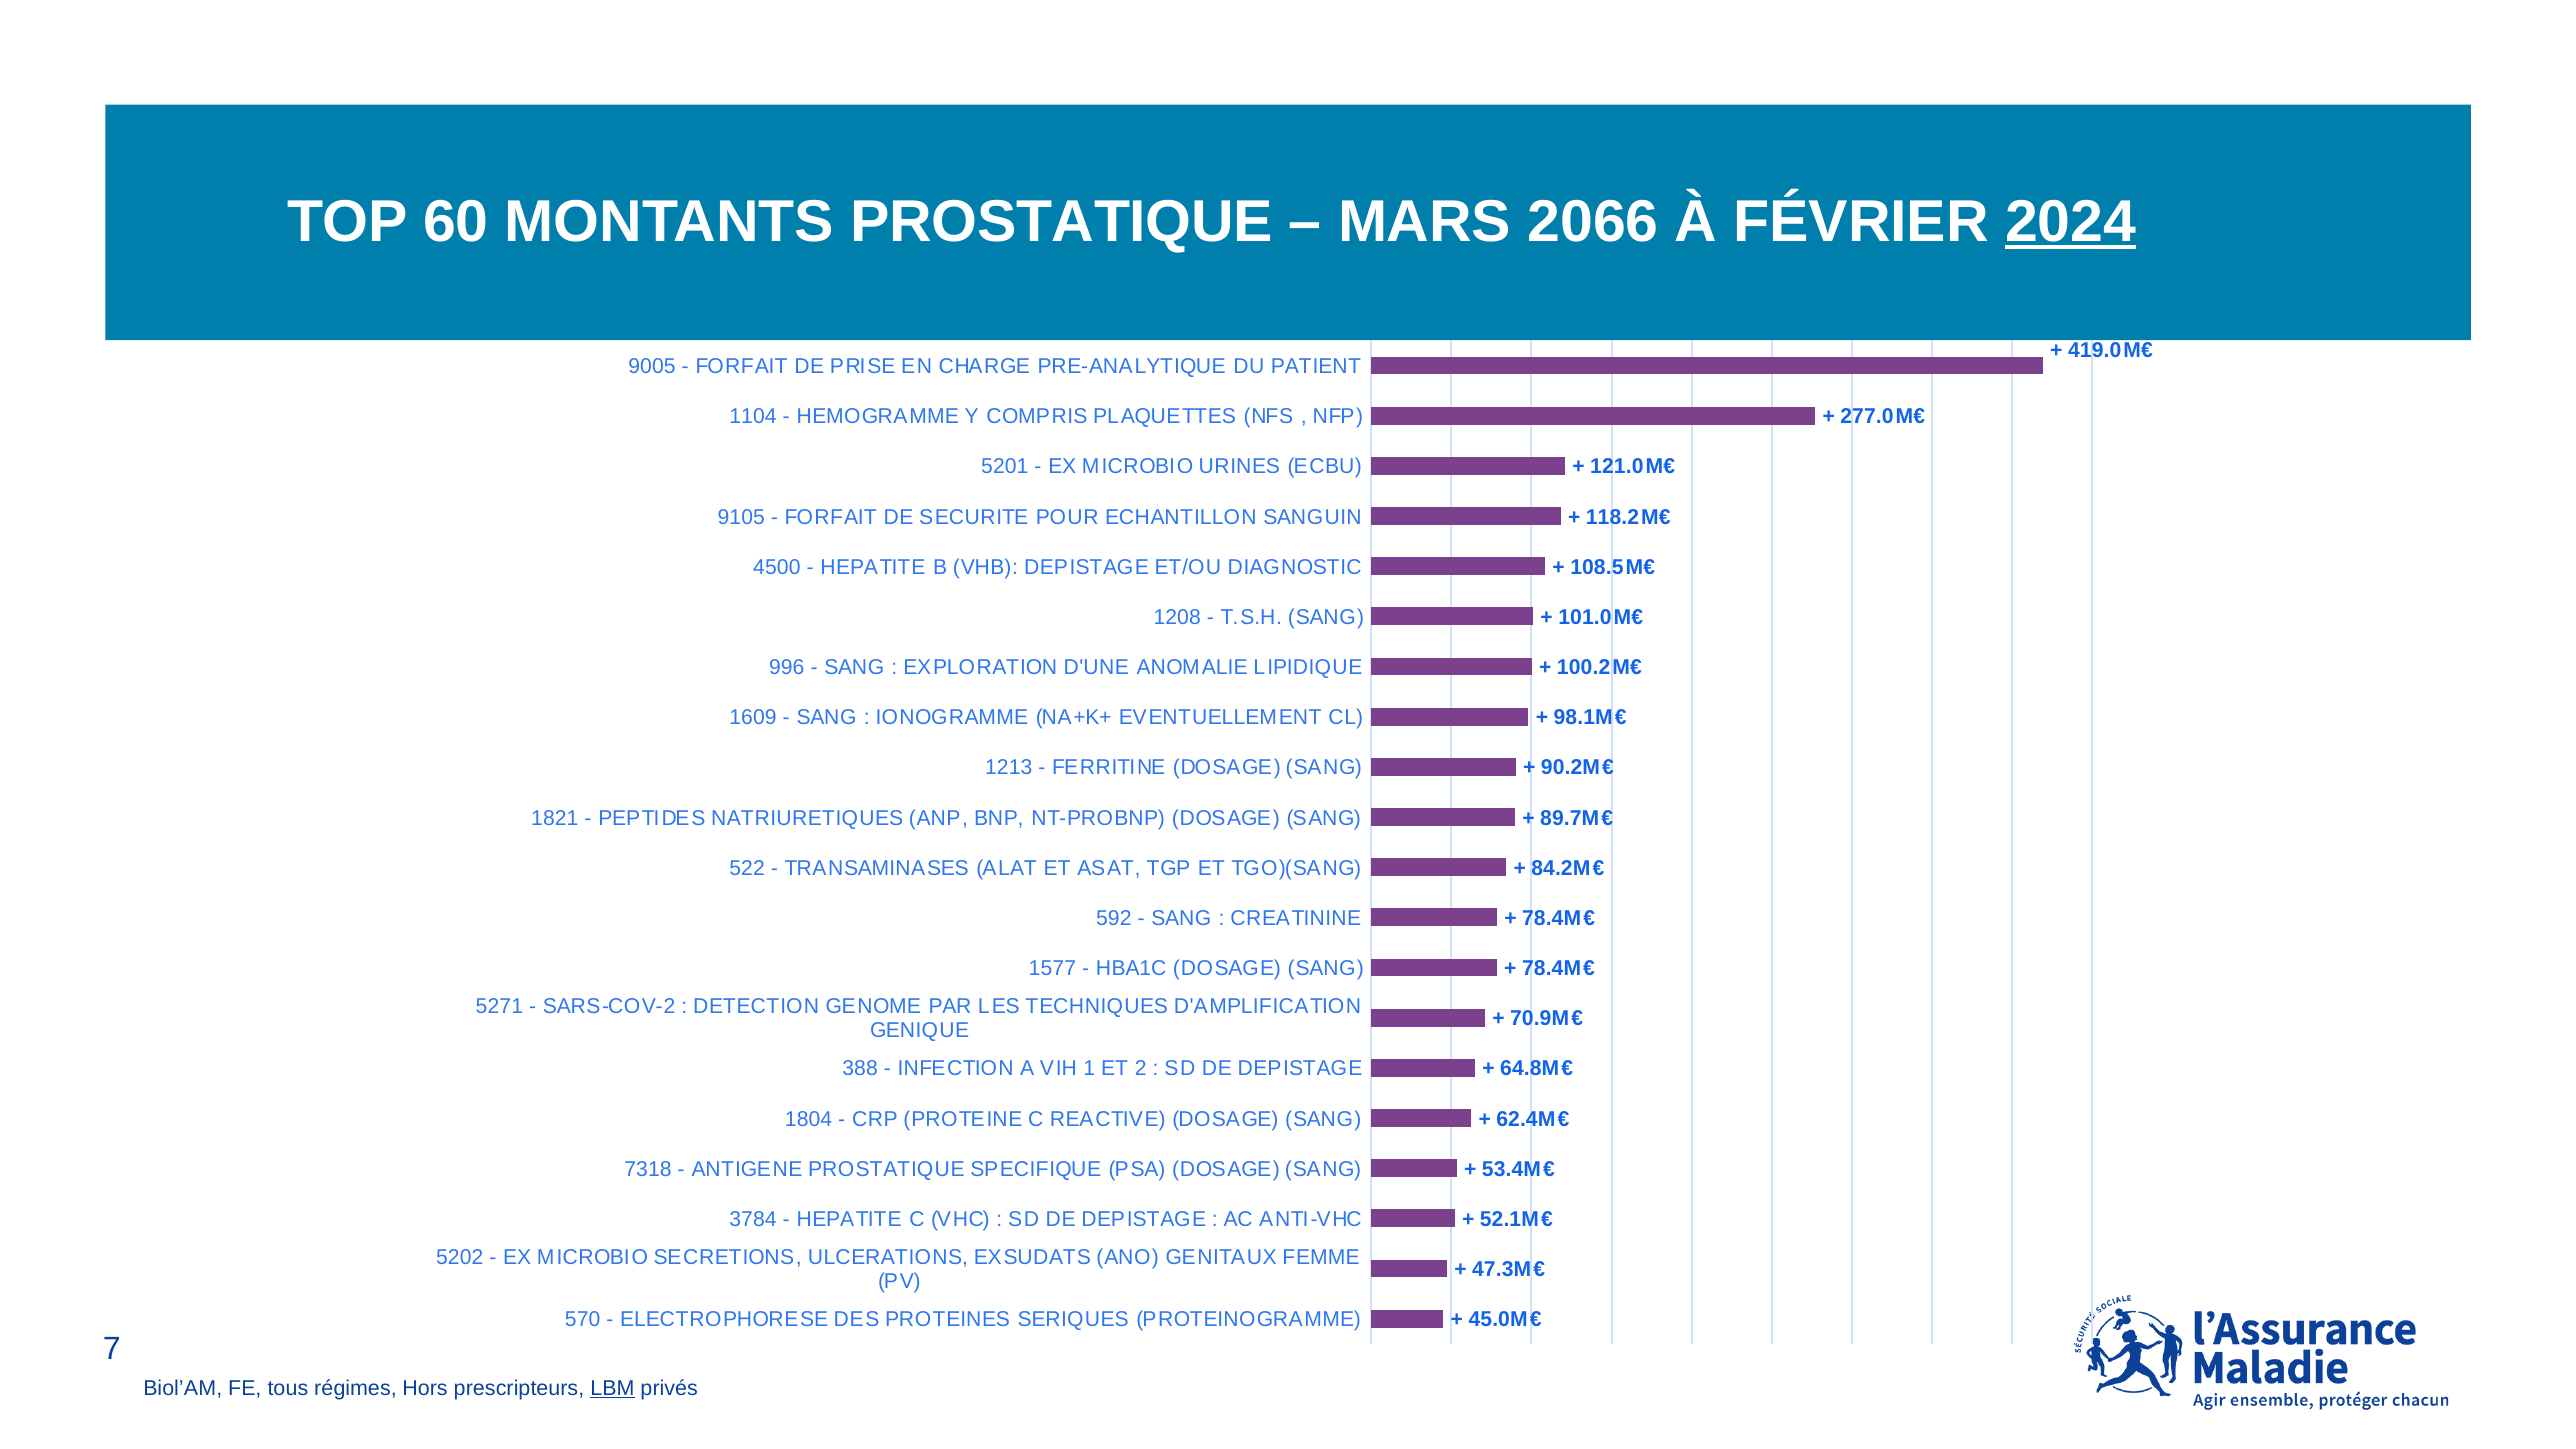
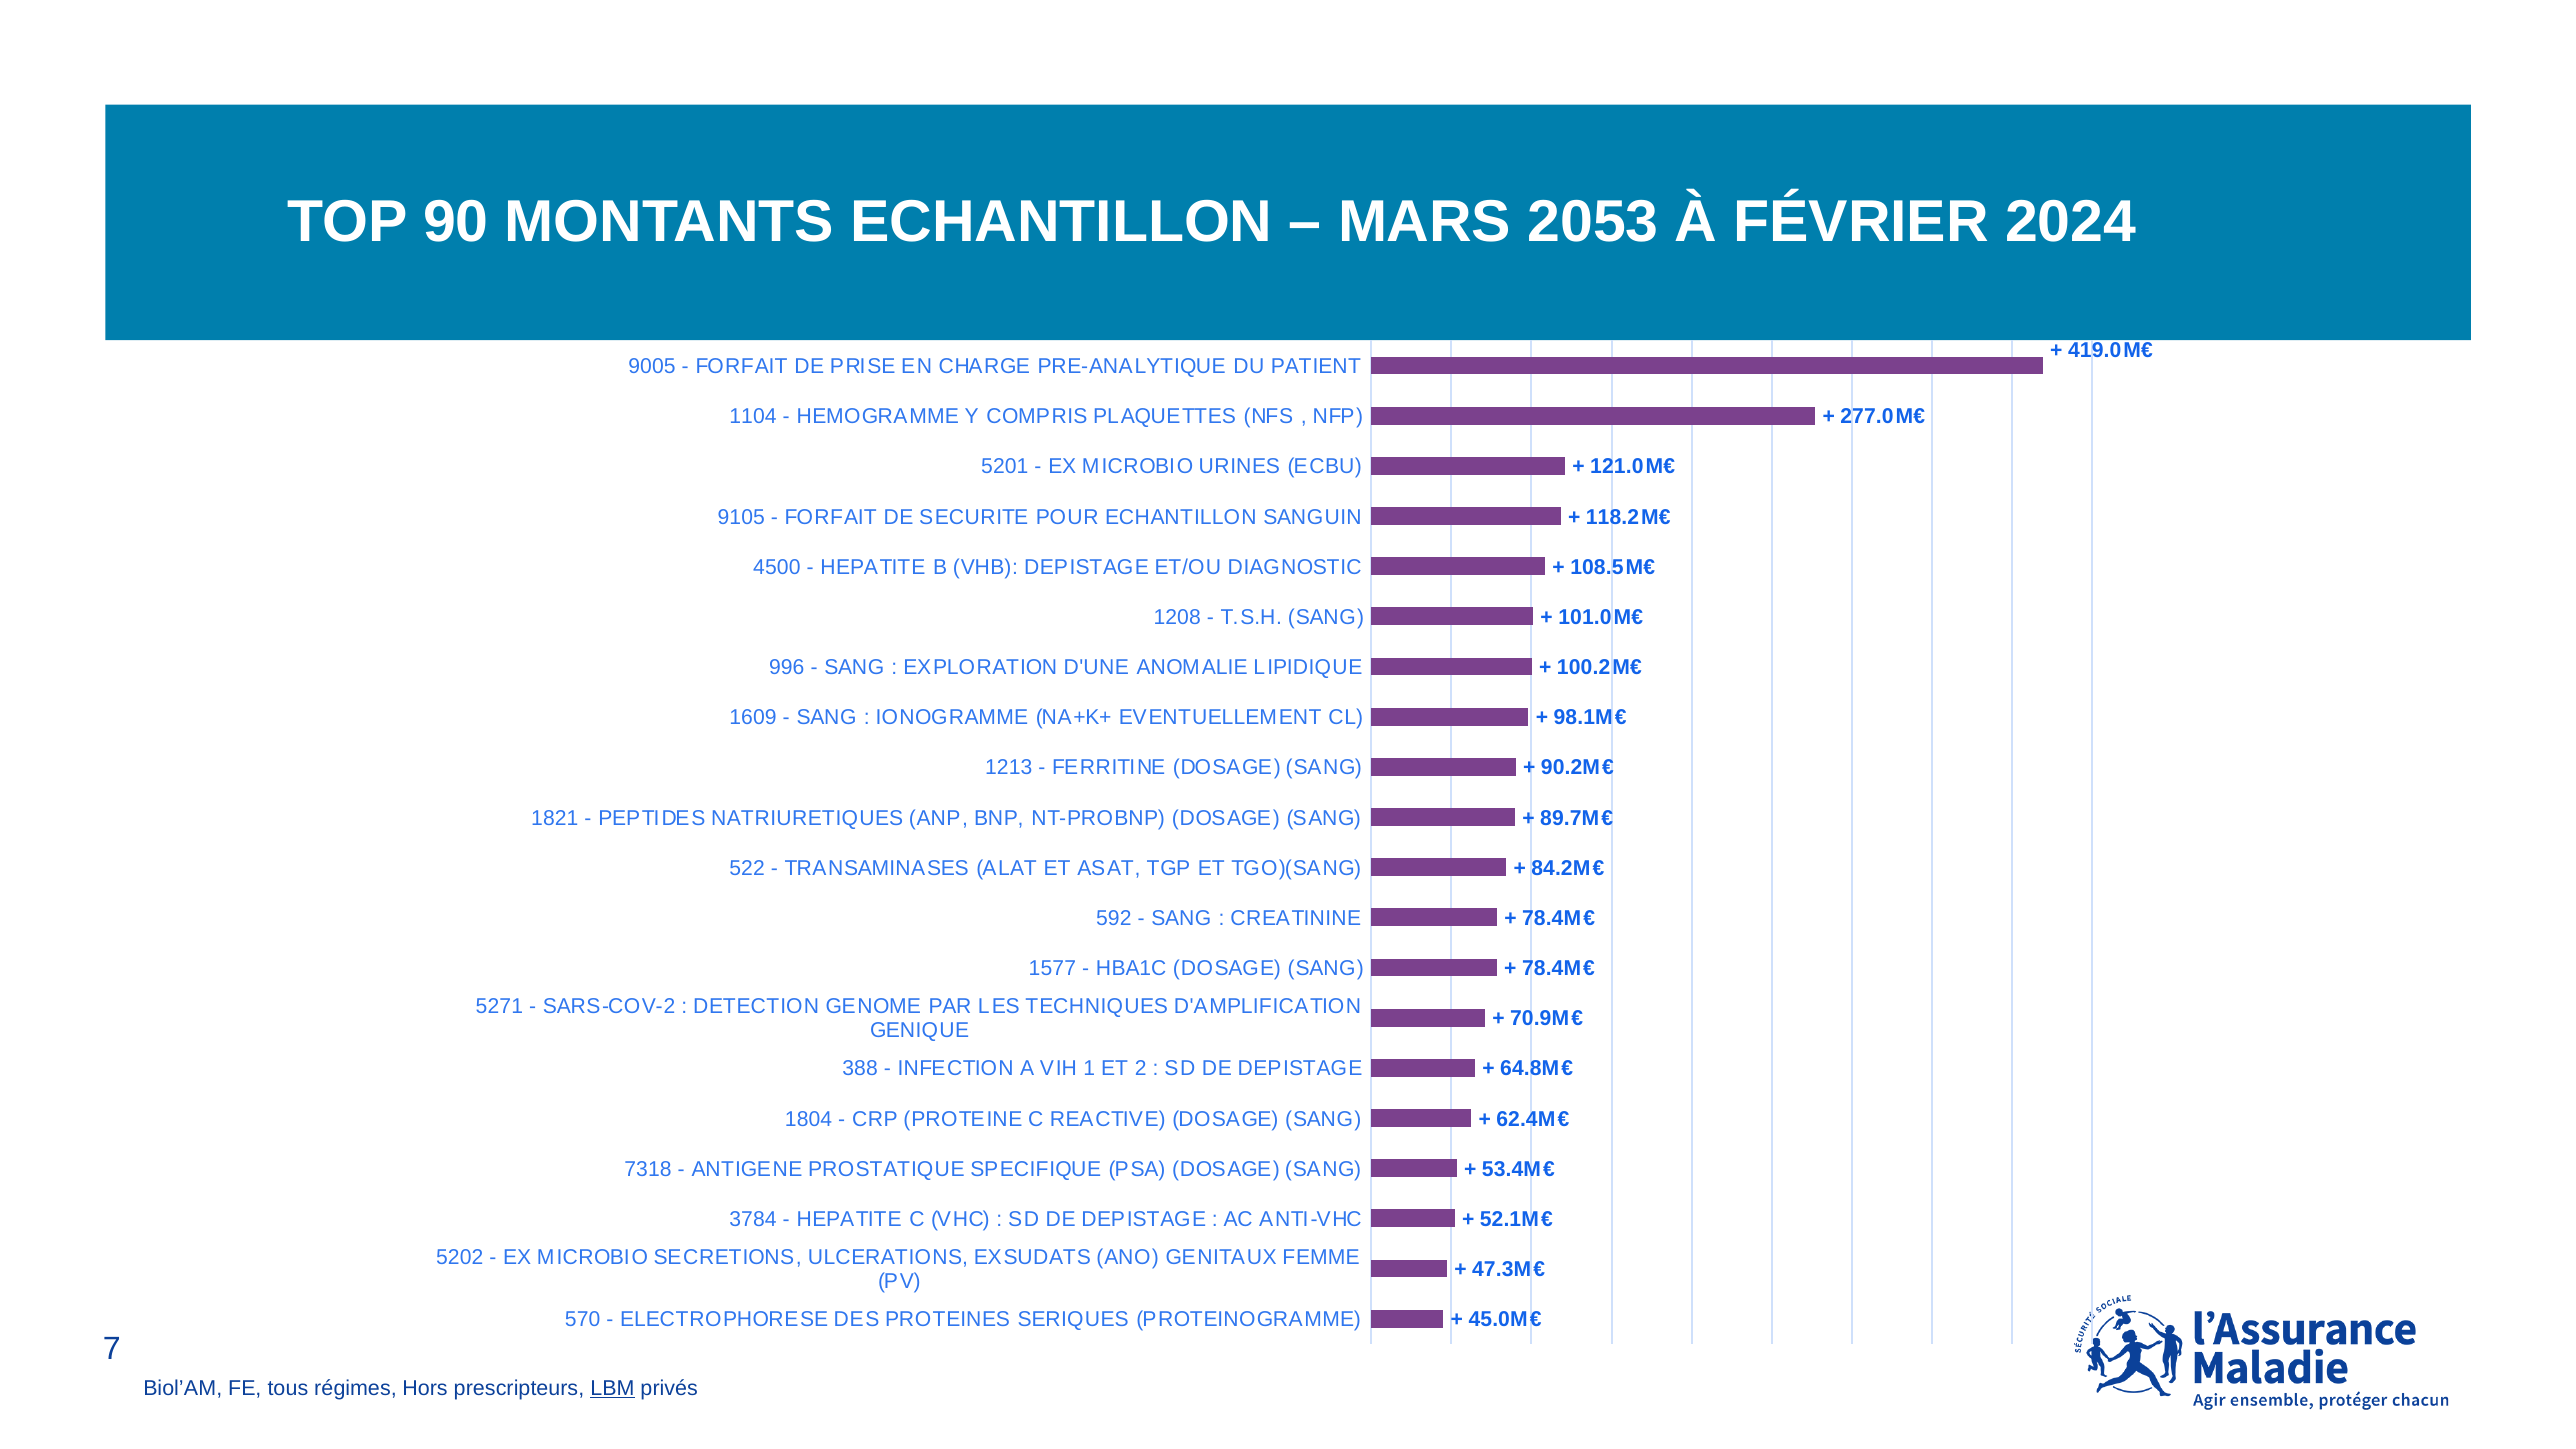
60: 60 -> 90
MONTANTS PROSTATIQUE: PROSTATIQUE -> ECHANTILLON
2066: 2066 -> 2053
2024 underline: present -> none
